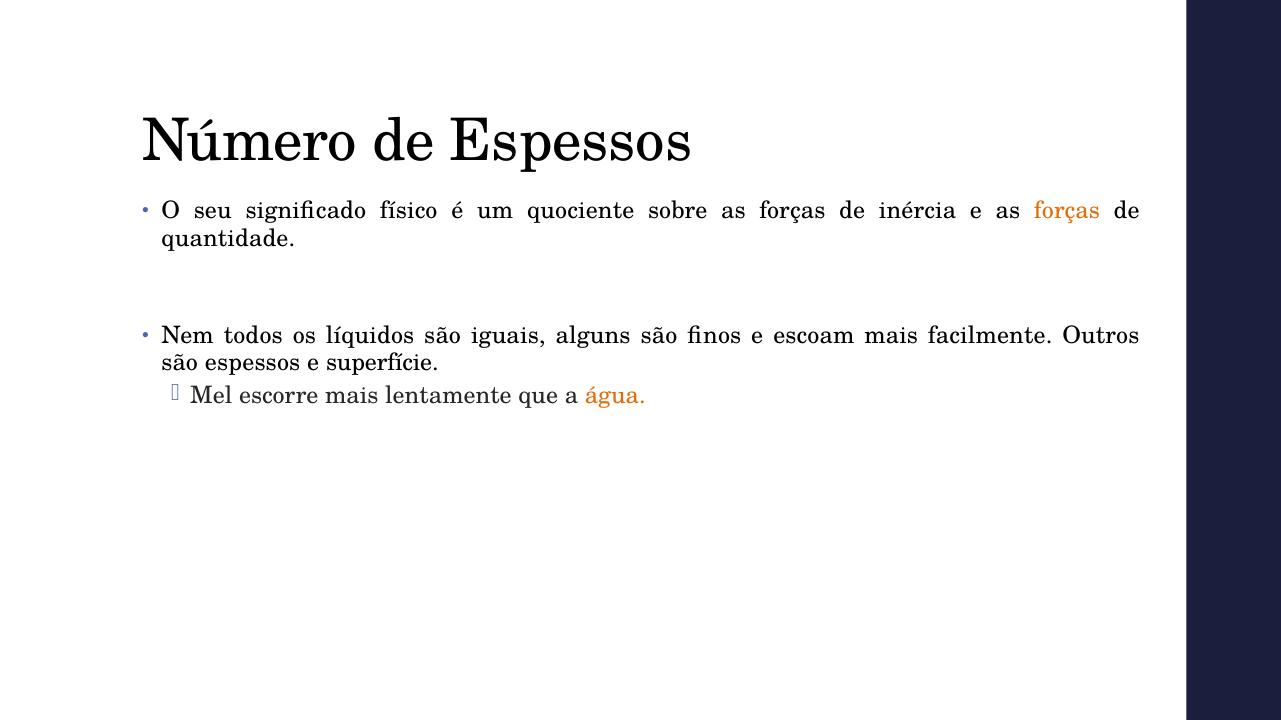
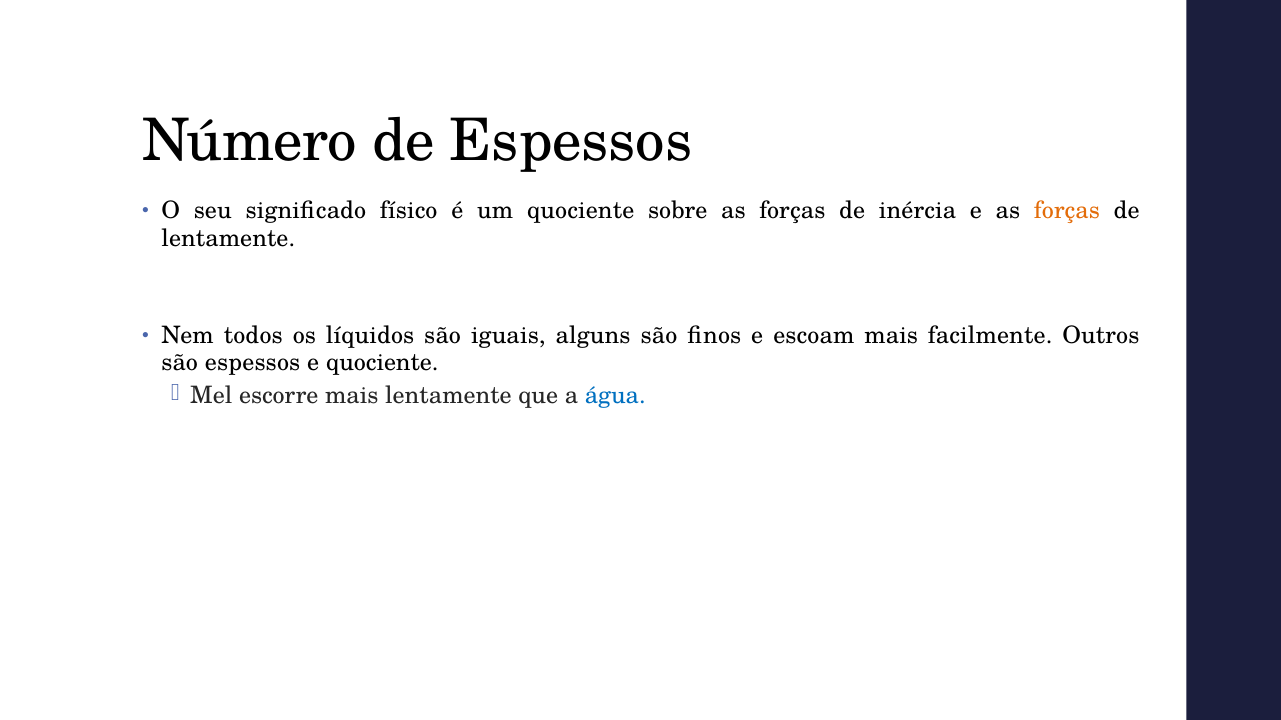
quantidade at (228, 238): quantidade -> lentamente
e superfície: superfície -> quociente
água colour: orange -> blue
